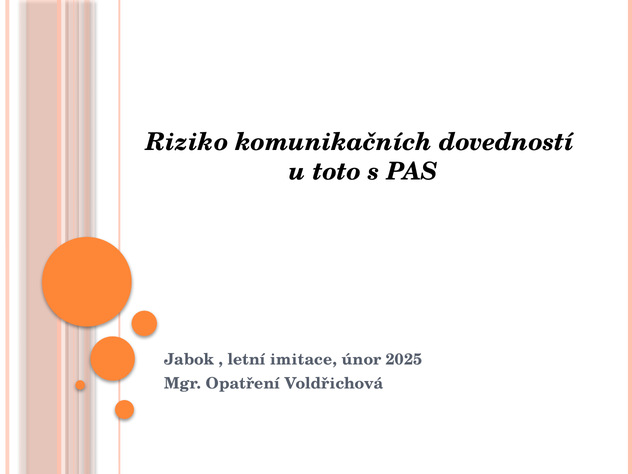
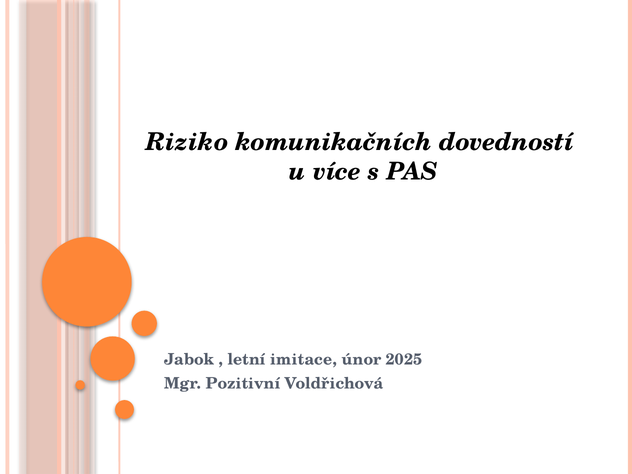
toto: toto -> více
Opatření: Opatření -> Pozitivní
